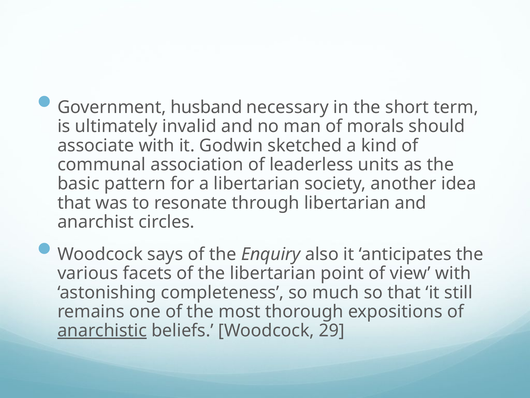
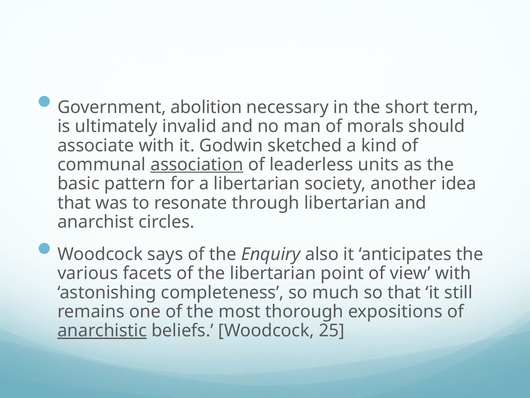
husband: husband -> abolition
association underline: none -> present
29: 29 -> 25
